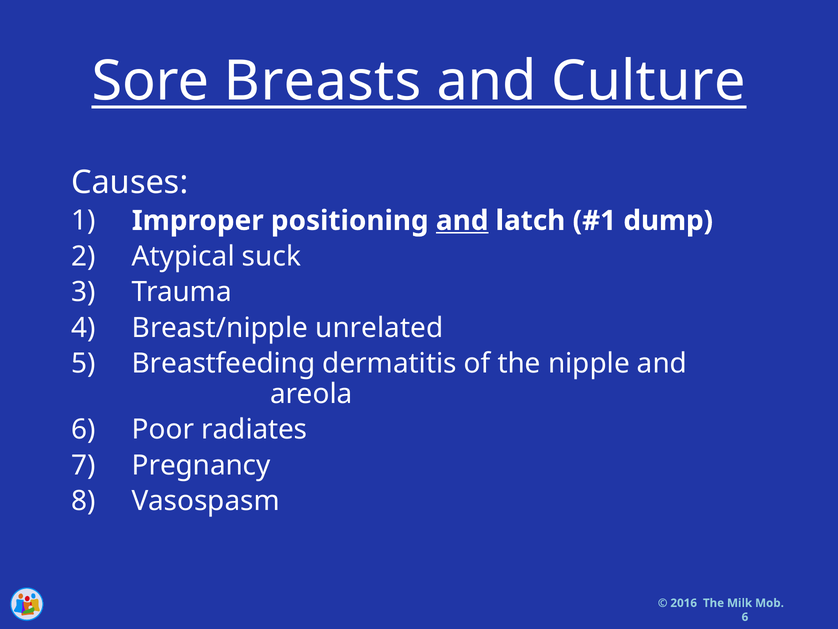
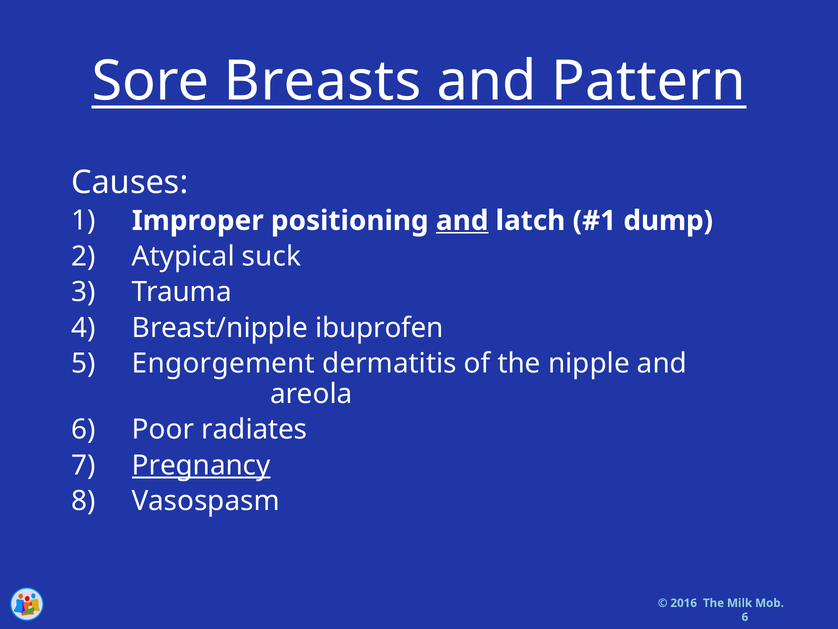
Culture: Culture -> Pattern
unrelated: unrelated -> ibuprofen
Breastfeeding: Breastfeeding -> Engorgement
Pregnancy underline: none -> present
